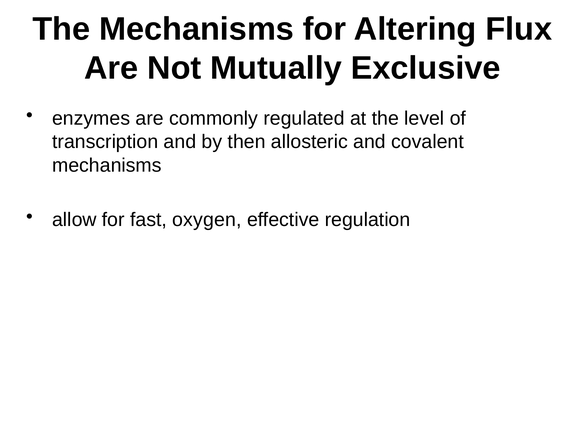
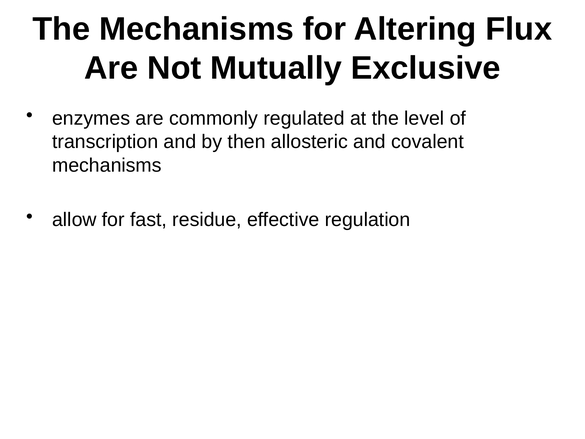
oxygen: oxygen -> residue
